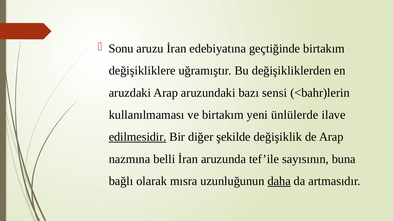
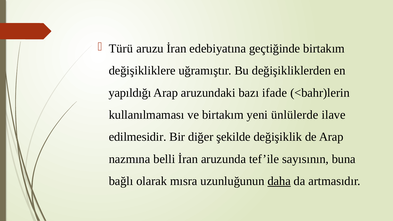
Sonu: Sonu -> Türü
aruzdaki: aruzdaki -> yapıldığı
sensi: sensi -> ifade
edilmesidir underline: present -> none
